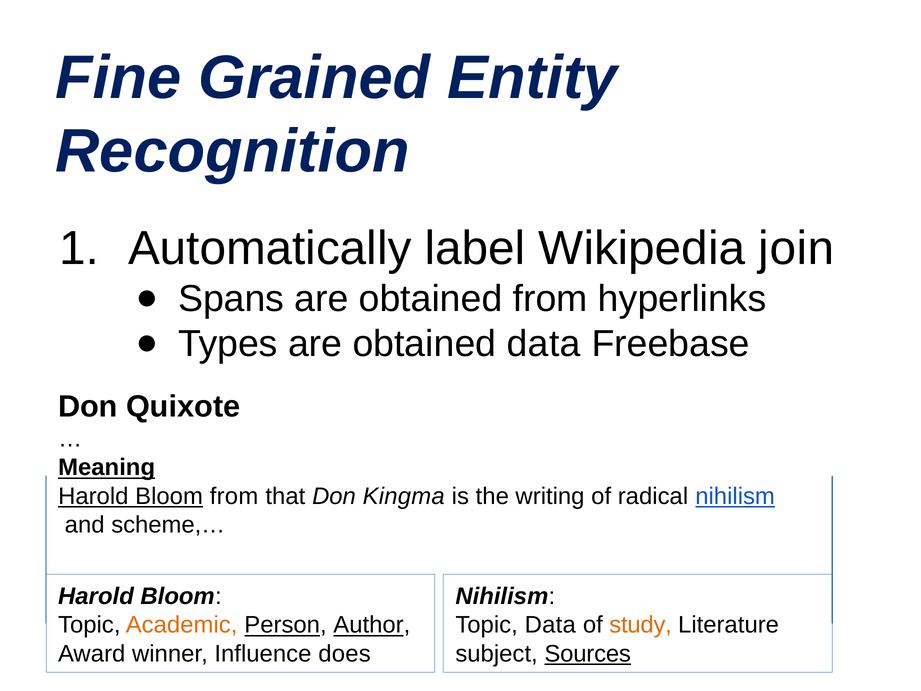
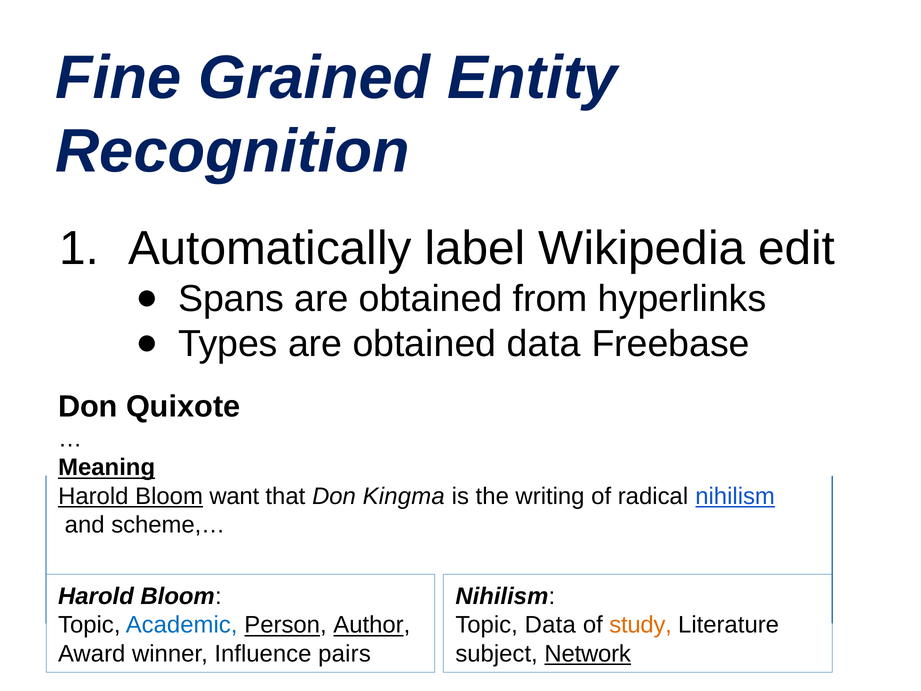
join: join -> edit
Bloom from: from -> want
Academic colour: orange -> blue
does: does -> pairs
Sources: Sources -> Network
